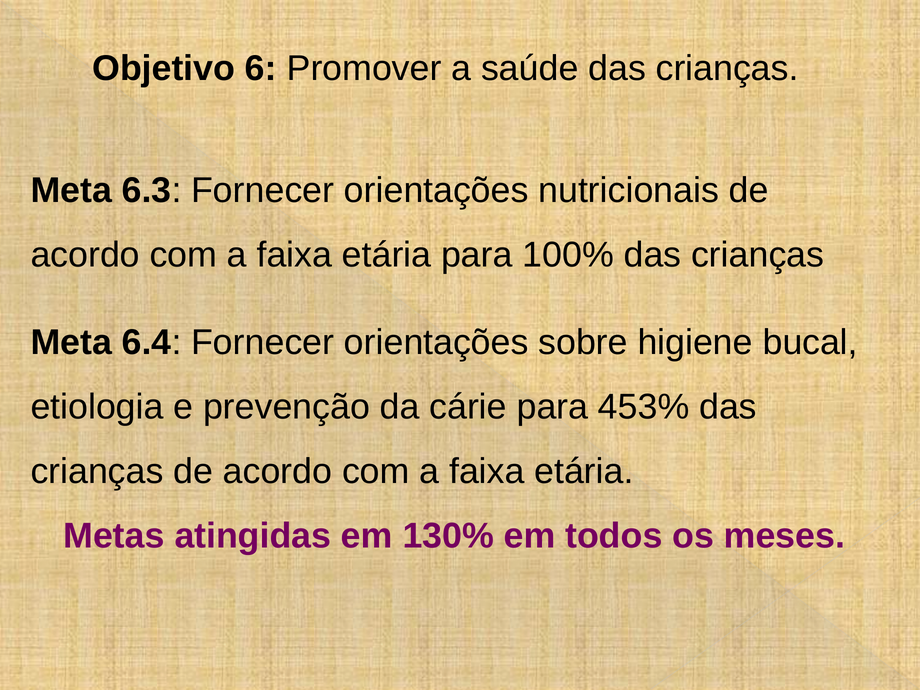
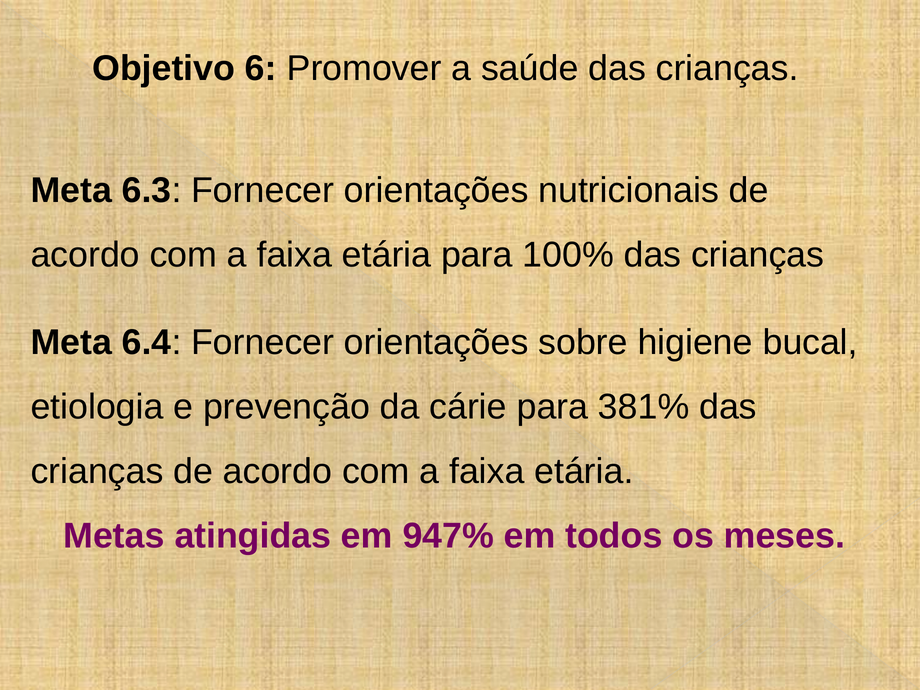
453%: 453% -> 381%
130%: 130% -> 947%
